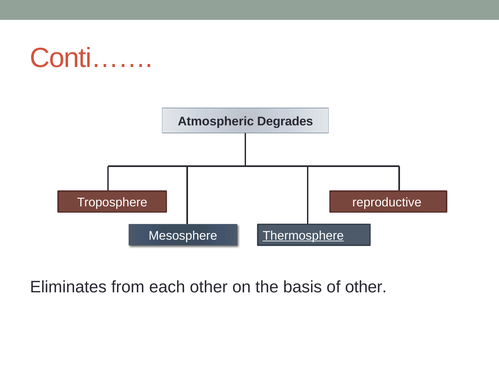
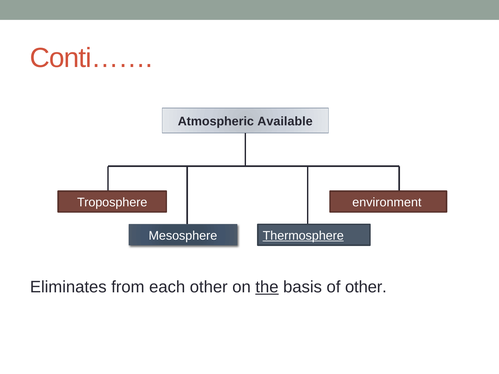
Degrades: Degrades -> Available
reproductive: reproductive -> environment
the underline: none -> present
